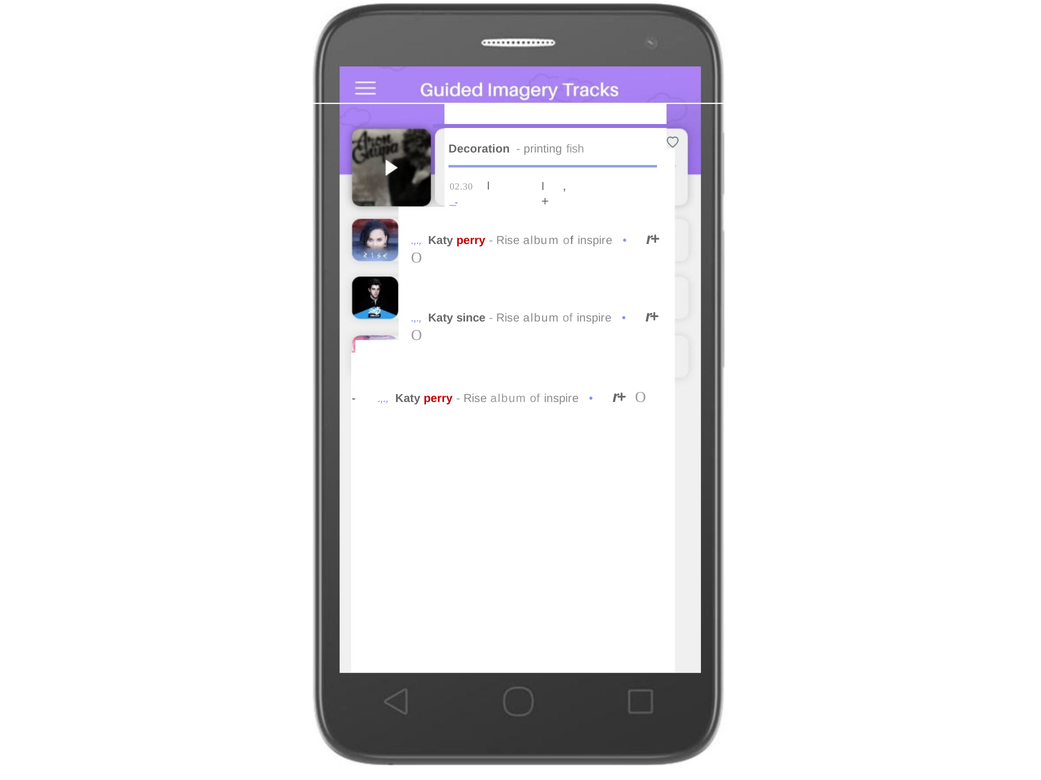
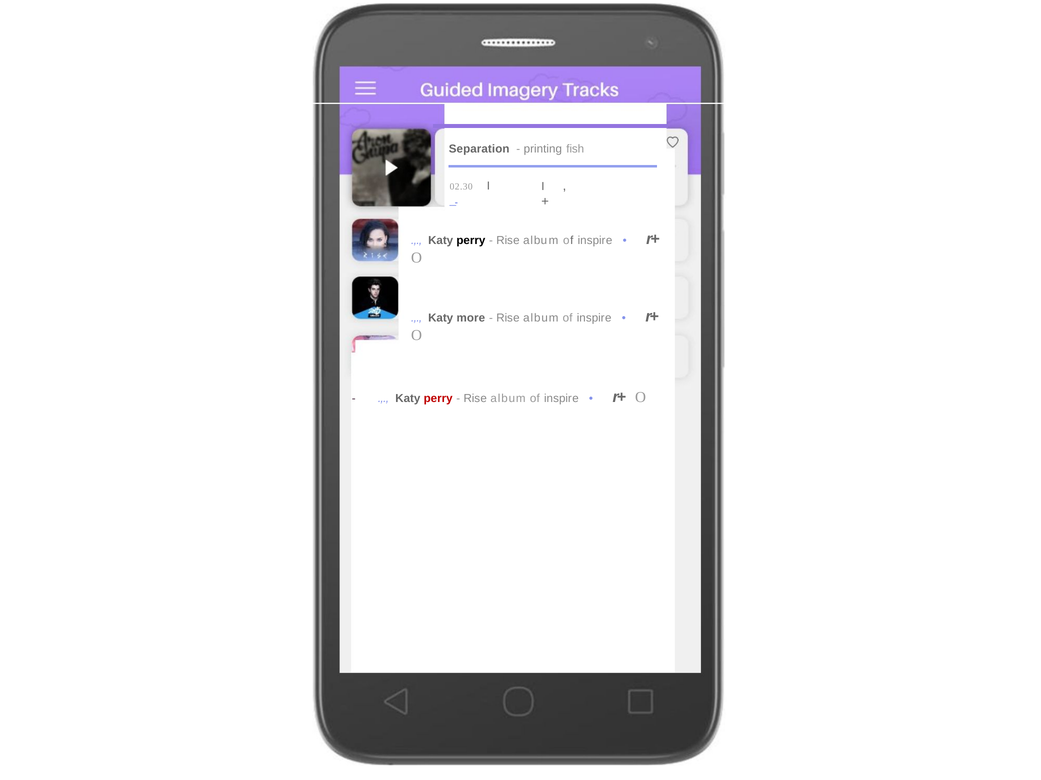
Decoration: Decoration -> Separation
perry at (471, 241) colour: red -> black
since: since -> more
